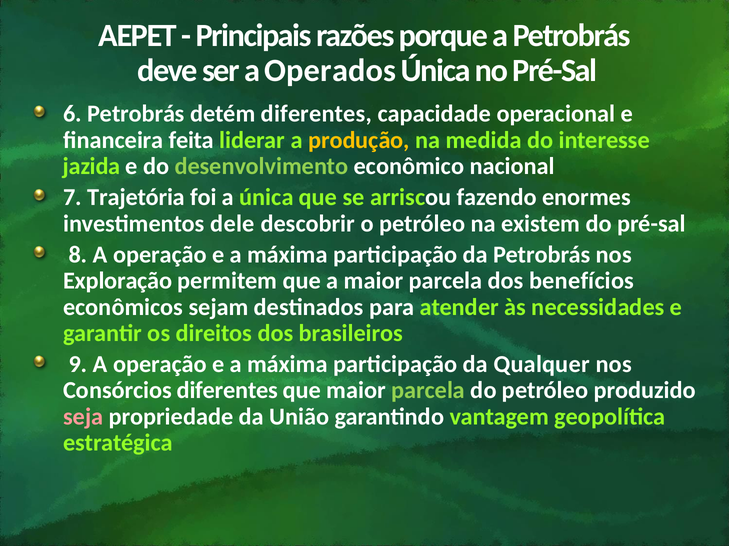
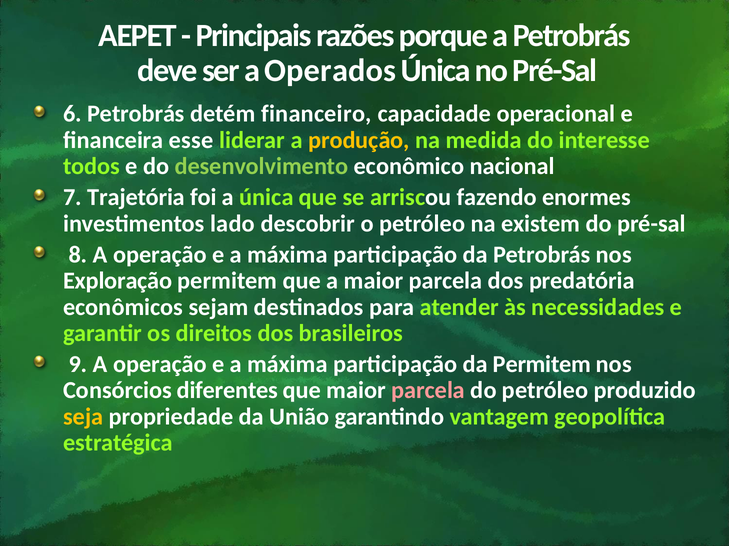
detém diferentes: diferentes -> financeiro
feita: feita -> esse
jazida: jazida -> todos
dele: dele -> lado
benefícios: benefícios -> predatória
da Qualquer: Qualquer -> Permitem
parcela at (428, 391) colour: light green -> pink
seja colour: pink -> yellow
